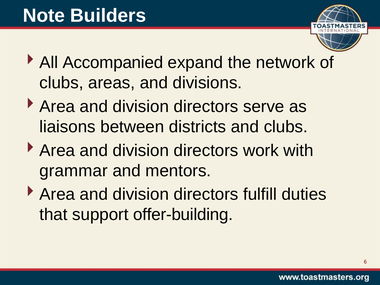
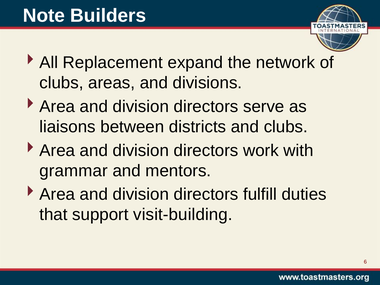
Accompanied: Accompanied -> Replacement
offer-building: offer-building -> visit-building
